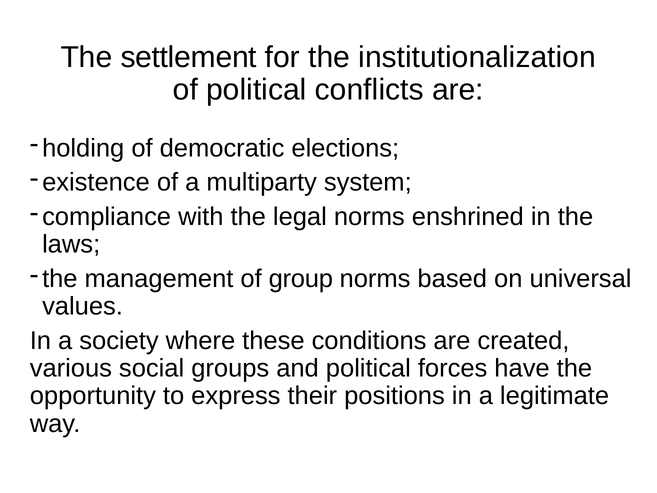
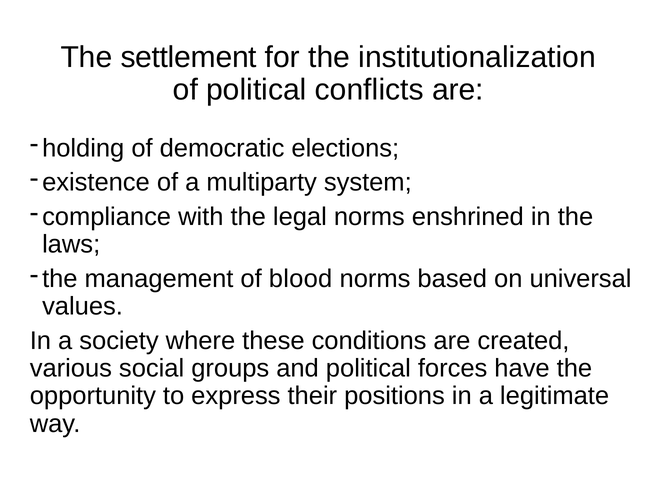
group: group -> blood
